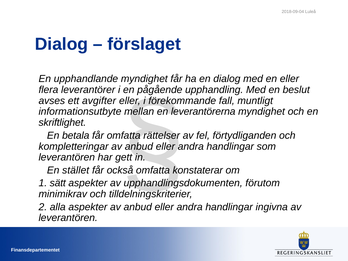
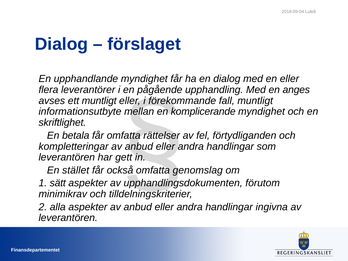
beslut: beslut -> anges
ett avgifter: avgifter -> muntligt
leverantörerna: leverantörerna -> komplicerande
konstaterar: konstaterar -> genomslag
